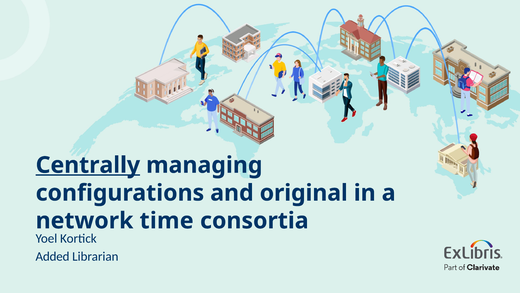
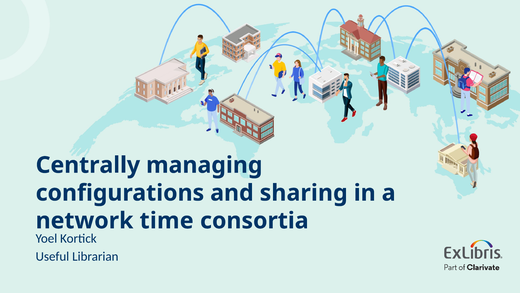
Centrally underline: present -> none
original: original -> sharing
Added: Added -> Useful
